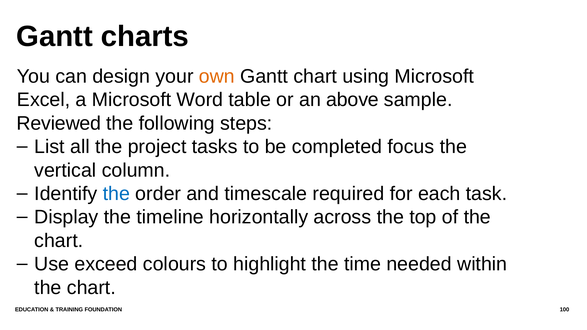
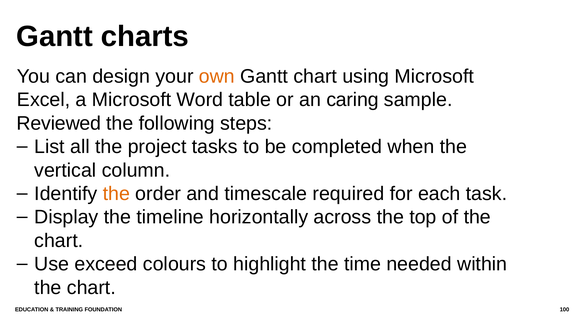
above: above -> caring
focus: focus -> when
the at (116, 194) colour: blue -> orange
